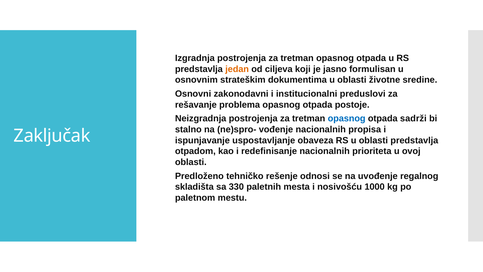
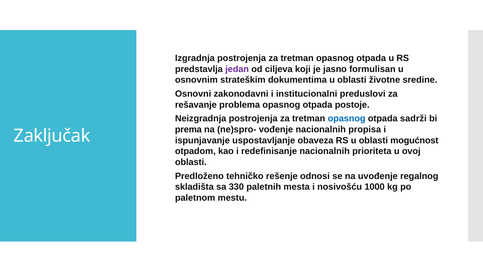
jedan colour: orange -> purple
stalno: stalno -> prema
oblasti predstavlja: predstavlja -> mogućnost
